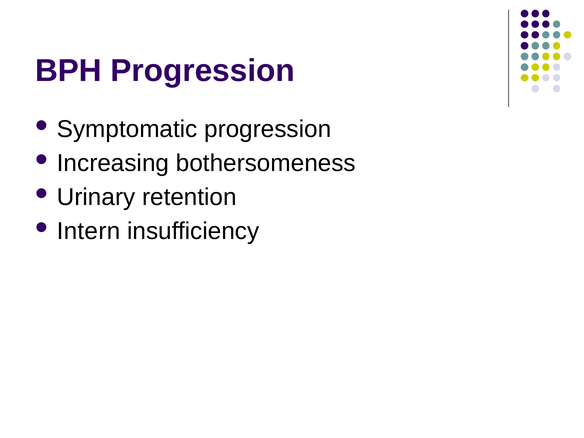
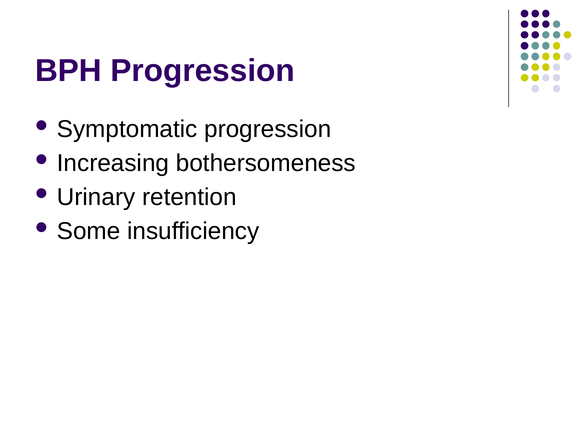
Intern: Intern -> Some
